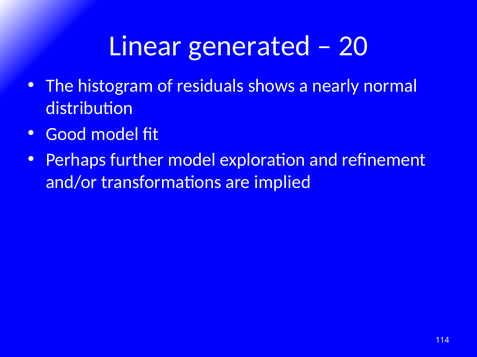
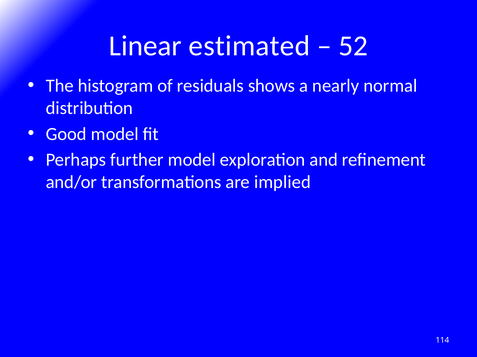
generated: generated -> estimated
20: 20 -> 52
